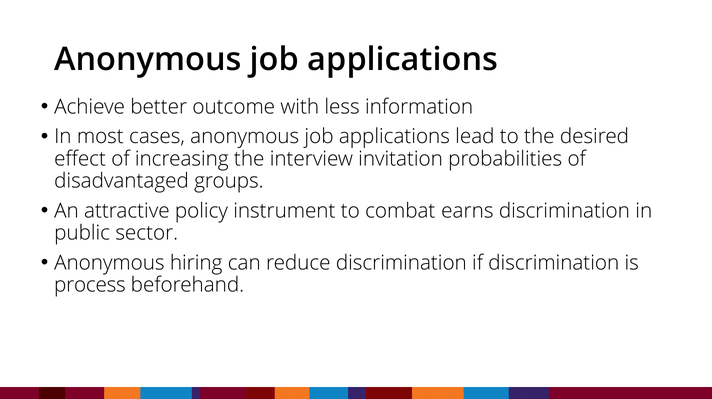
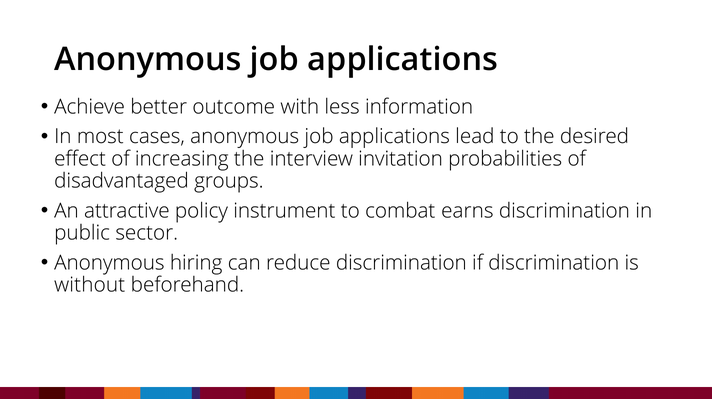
process: process -> without
